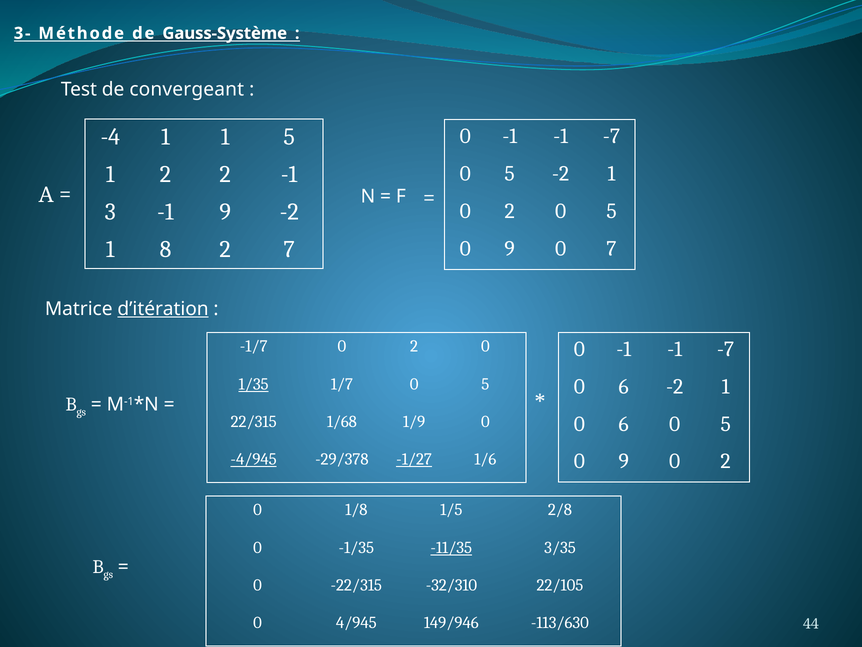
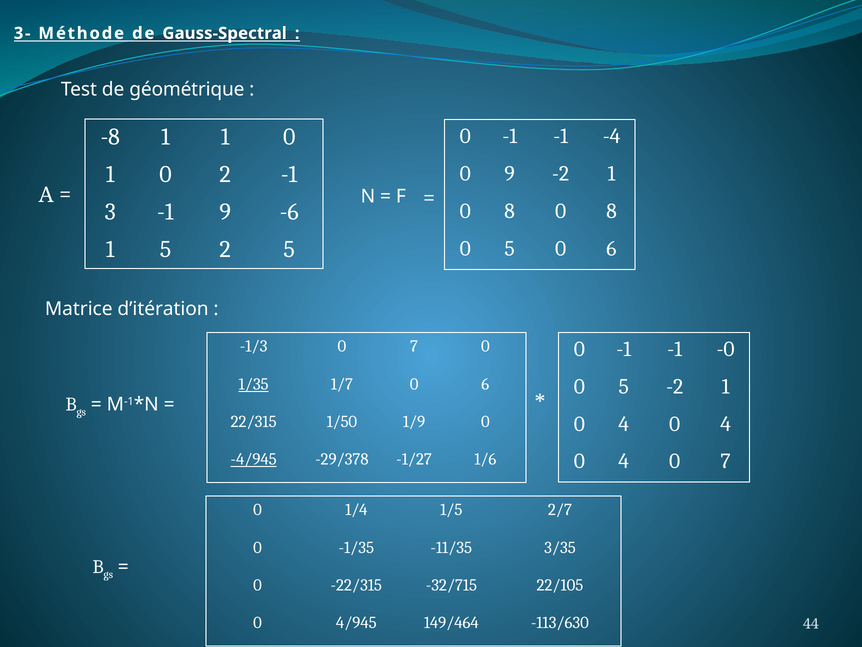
Gauss-Système: Gauss-Système -> Gauss-Spectral
convergeant: convergeant -> géométrique
-4: -4 -> -8
1 1 5: 5 -> 0
-7 at (611, 136): -7 -> -4
2 at (165, 174): 2 -> 0
5 at (510, 174): 5 -> 9
9 -2: -2 -> -6
2 at (510, 211): 2 -> 8
5 at (612, 211): 5 -> 8
1 8: 8 -> 5
2 7: 7 -> 5
9 at (510, 248): 9 -> 5
7 at (611, 248): 7 -> 6
d’itération underline: present -> none
-1/7: -1/7 -> -1/3
2 at (414, 346): 2 -> 7
-7 at (726, 349): -7 -> -0
1/7 0 5: 5 -> 6
6 at (624, 386): 6 -> 5
1/68: 1/68 -> 1/50
6 at (624, 424): 6 -> 4
5 at (726, 424): 5 -> 4
-1/27 underline: present -> none
9 at (624, 461): 9 -> 4
2 at (725, 461): 2 -> 7
1/8: 1/8 -> 1/4
2/8: 2/8 -> 2/7
-11/35 underline: present -> none
-32/310: -32/310 -> -32/715
149/946: 149/946 -> 149/464
